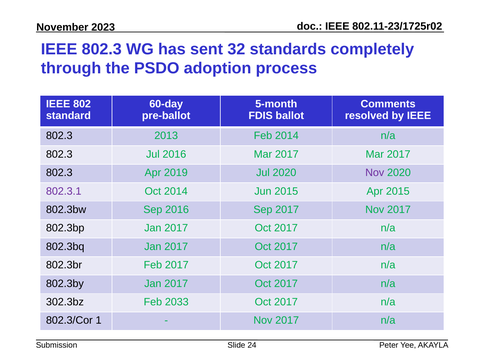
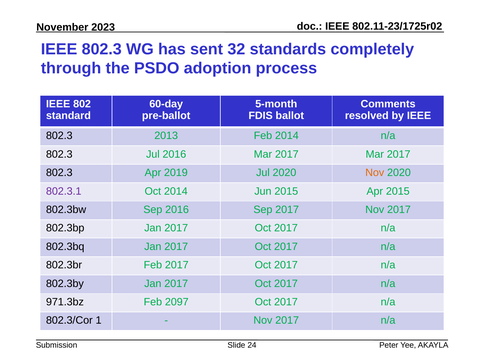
Nov at (375, 173) colour: purple -> orange
302.3bz: 302.3bz -> 971.3bz
2033: 2033 -> 2097
